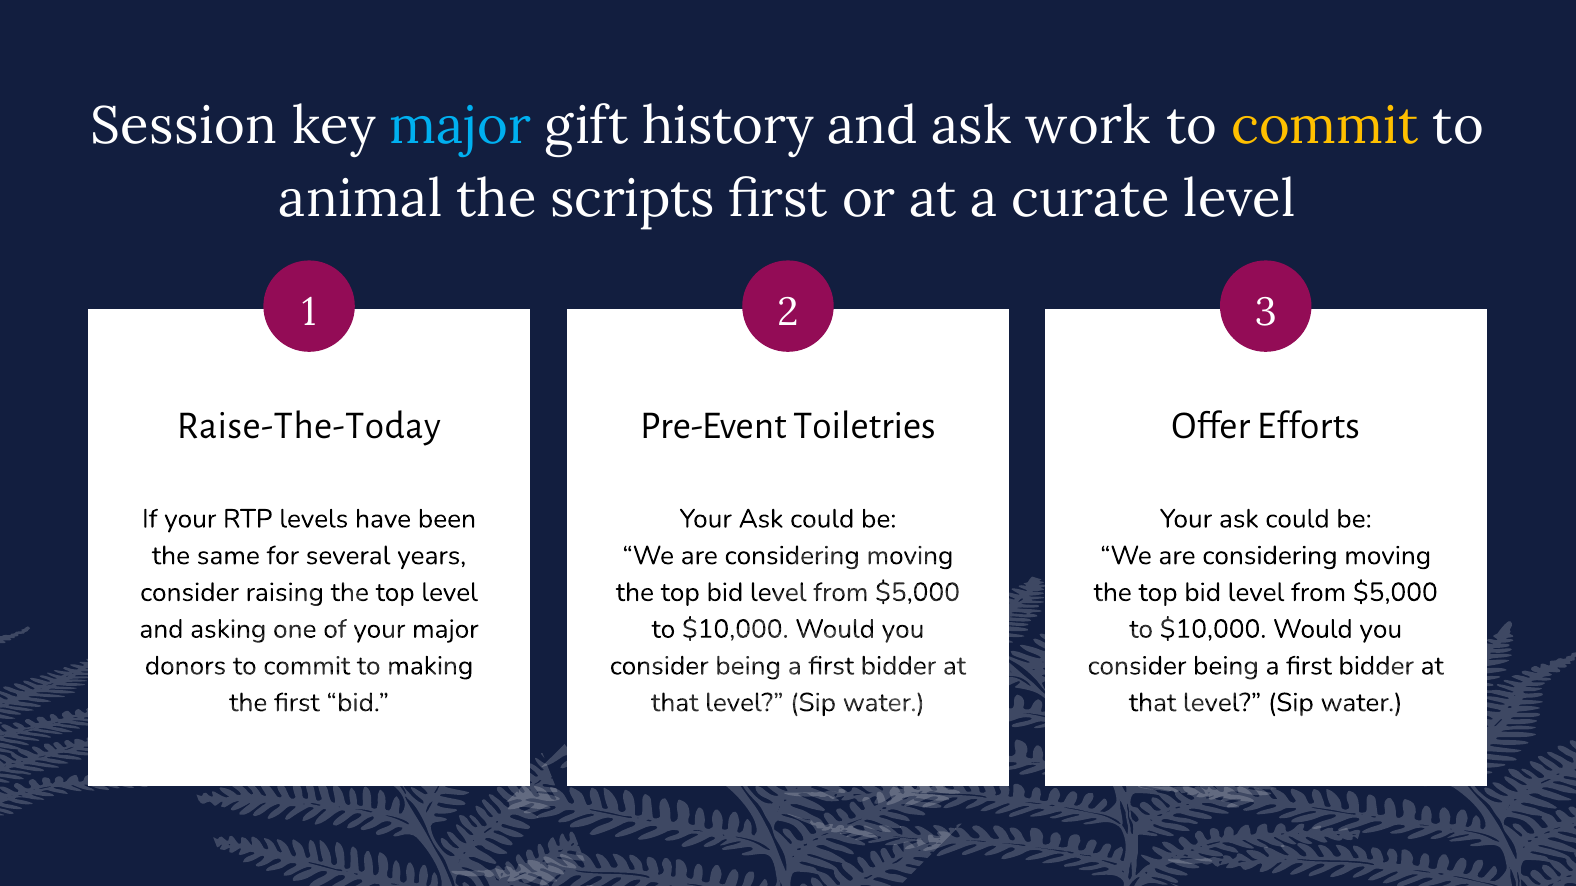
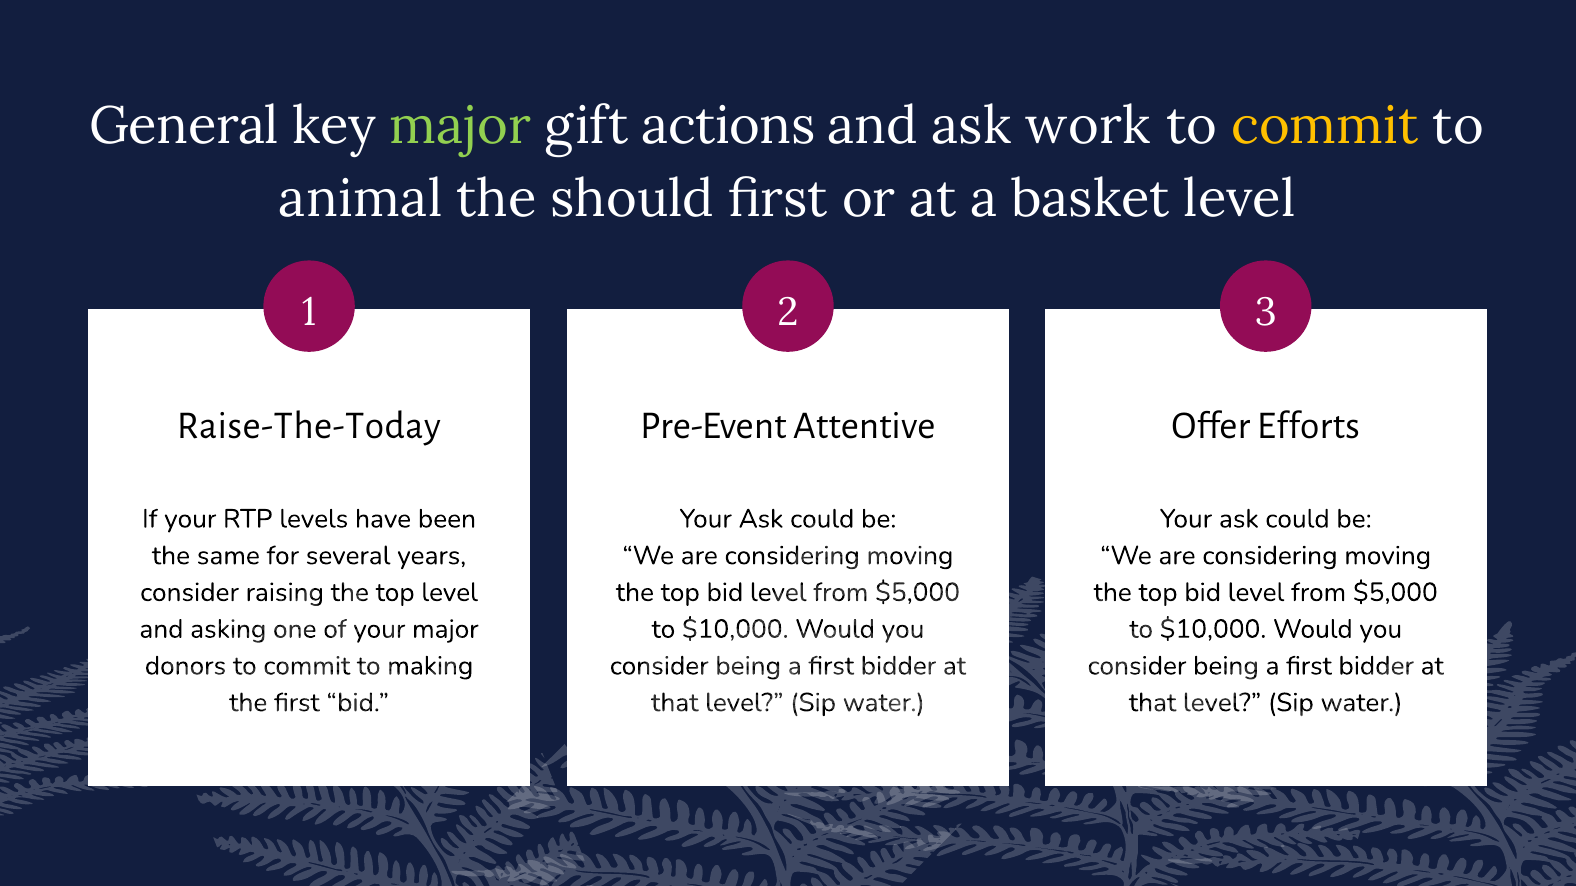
Session: Session -> General
major at (460, 126) colour: light blue -> light green
history: history -> actions
scripts: scripts -> should
curate: curate -> basket
Toiletries: Toiletries -> Attentive
